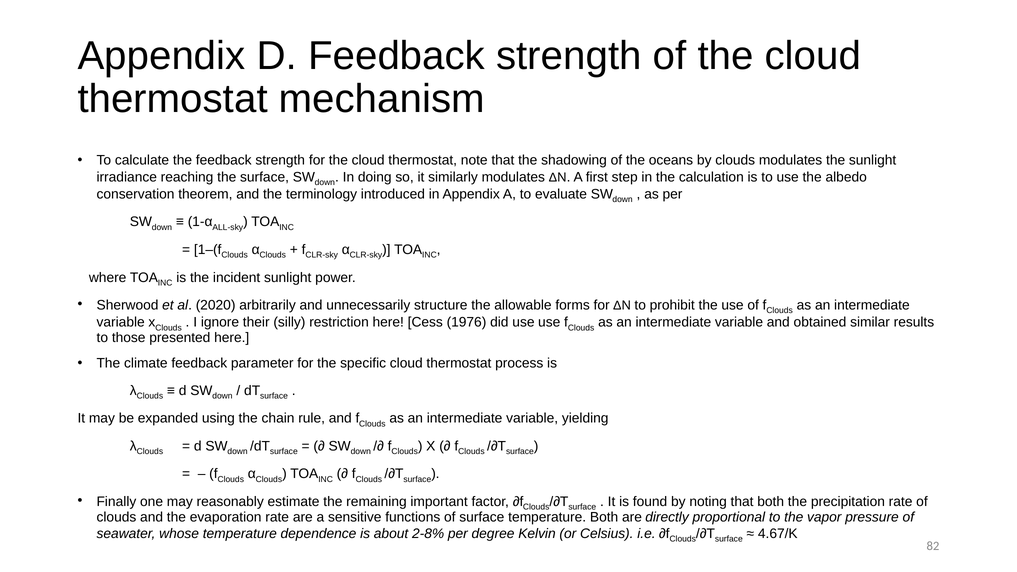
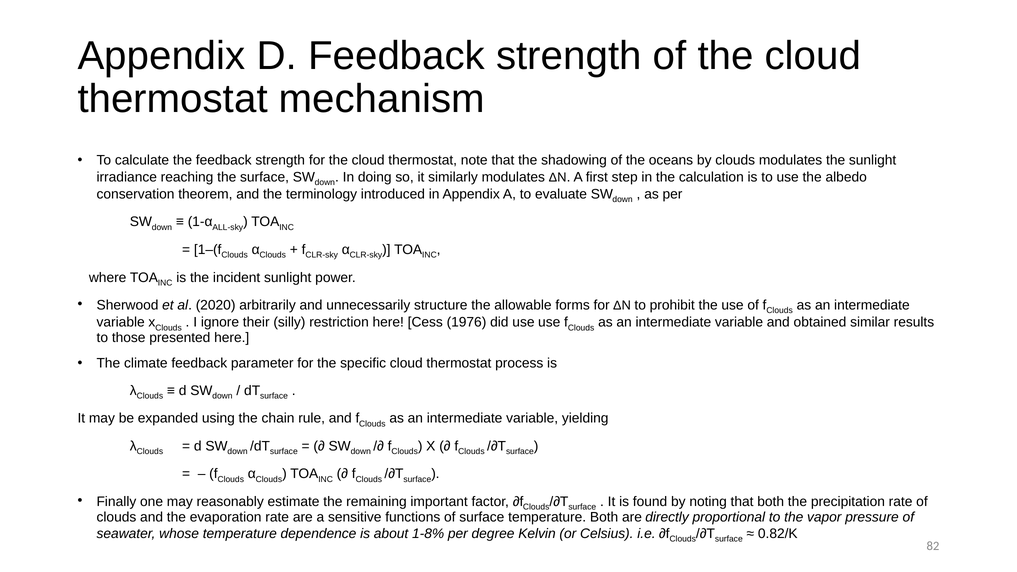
2-8%: 2-8% -> 1-8%
4.67/K: 4.67/K -> 0.82/K
